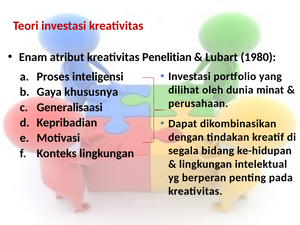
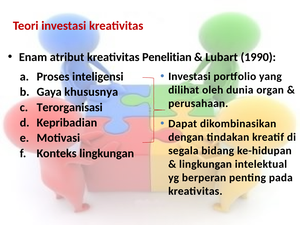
1980: 1980 -> 1990
minat: minat -> organ
Generalisaasi: Generalisaasi -> Terorganisasi
